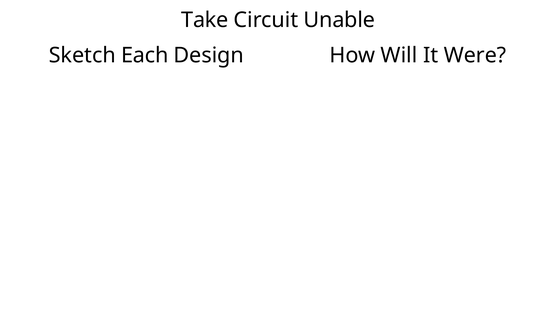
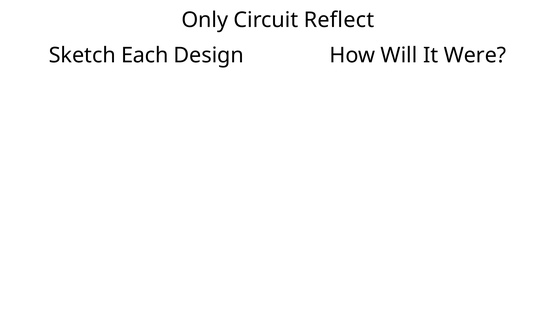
Take: Take -> Only
Unable: Unable -> Reflect
